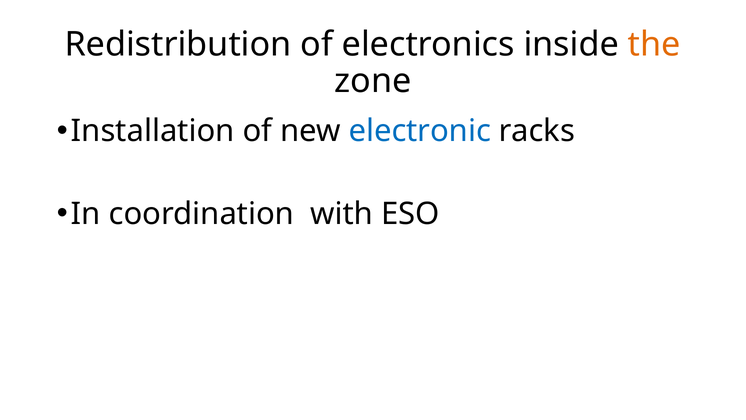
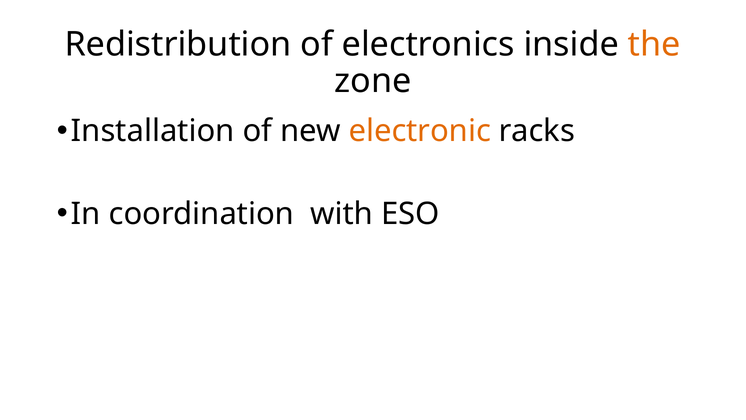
electronic colour: blue -> orange
